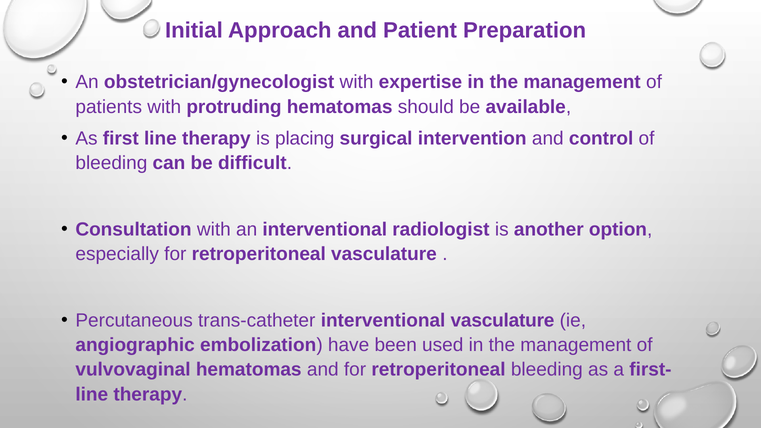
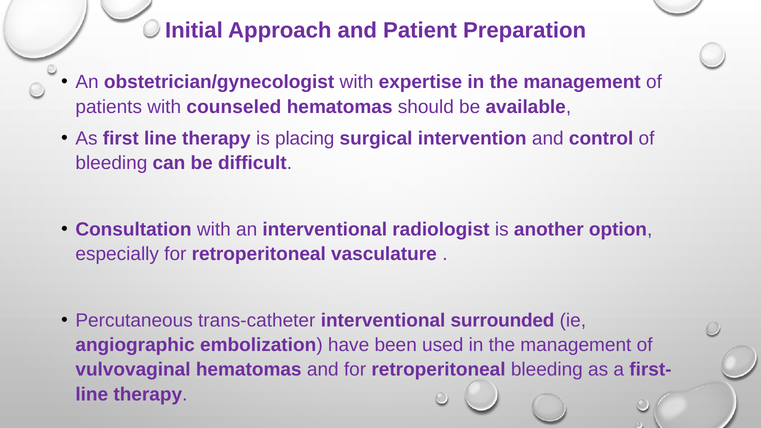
protruding: protruding -> counseled
interventional vasculature: vasculature -> surrounded
